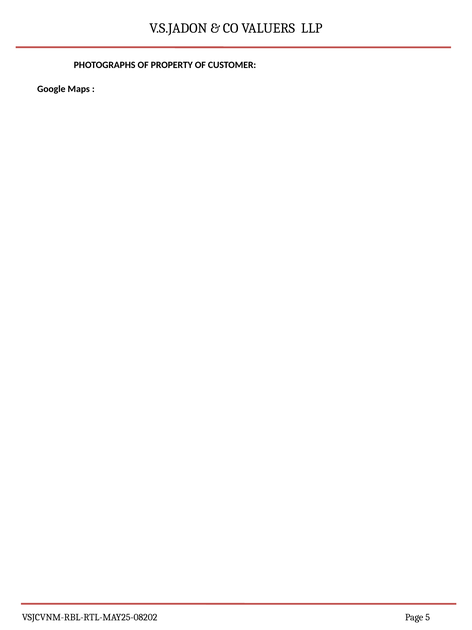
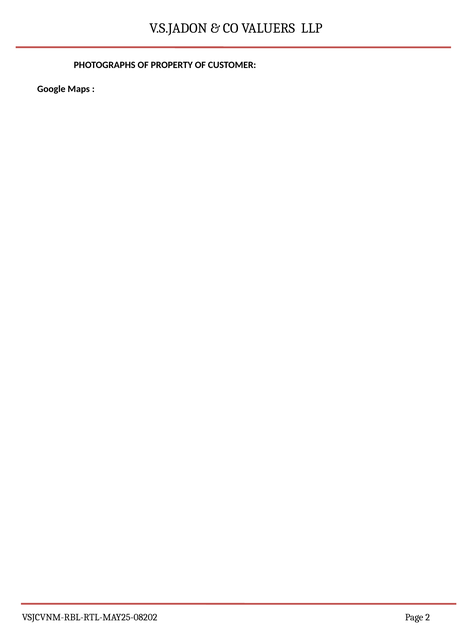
5: 5 -> 2
